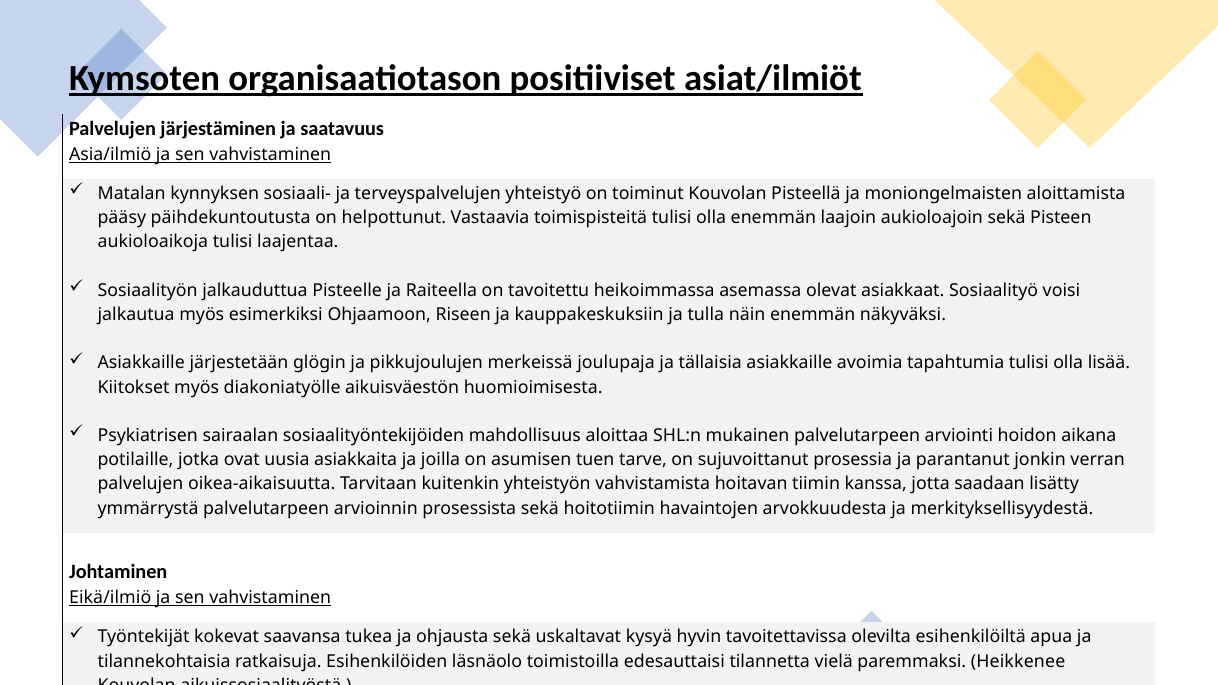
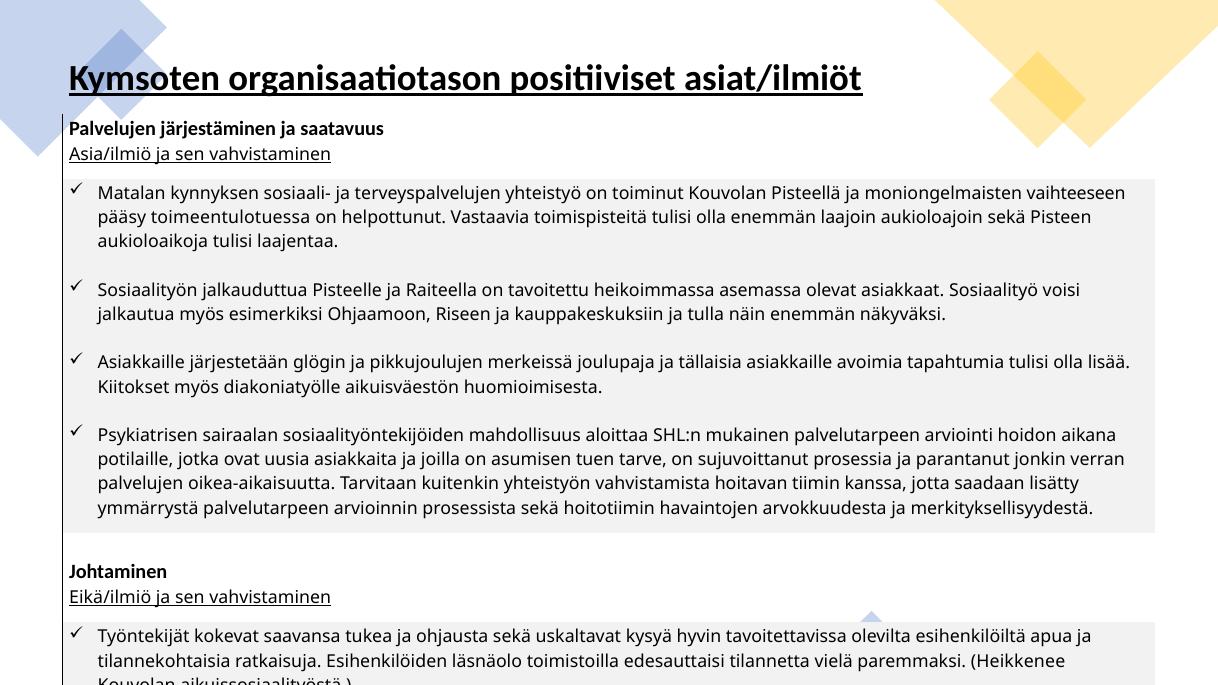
aloittamista: aloittamista -> vaihteeseen
päihdekuntoutusta: päihdekuntoutusta -> toimeentulotuessa
